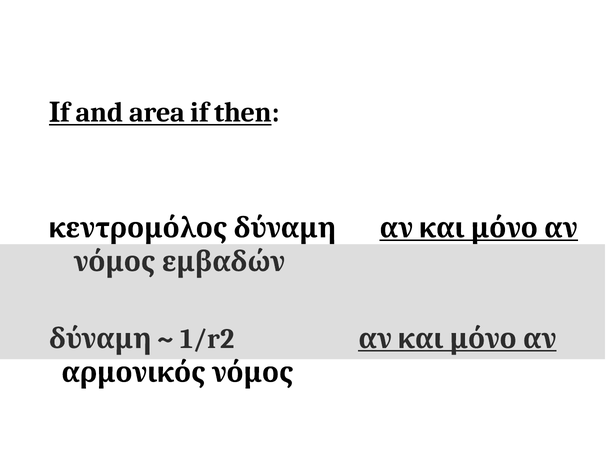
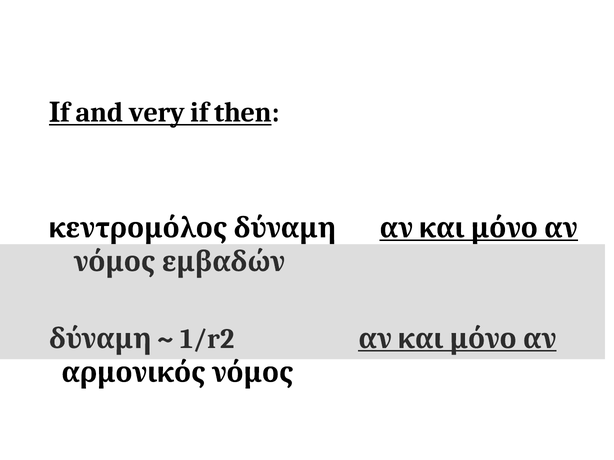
area: area -> very
